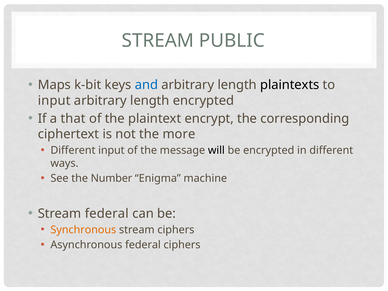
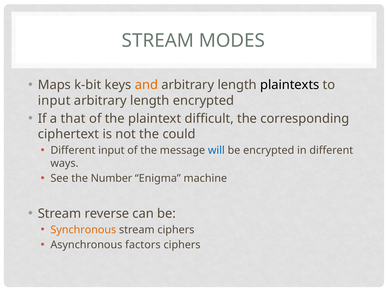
PUBLIC: PUBLIC -> MODES
and colour: blue -> orange
encrypt: encrypt -> difficult
more: more -> could
will colour: black -> blue
Stream federal: federal -> reverse
Asynchronous federal: federal -> factors
